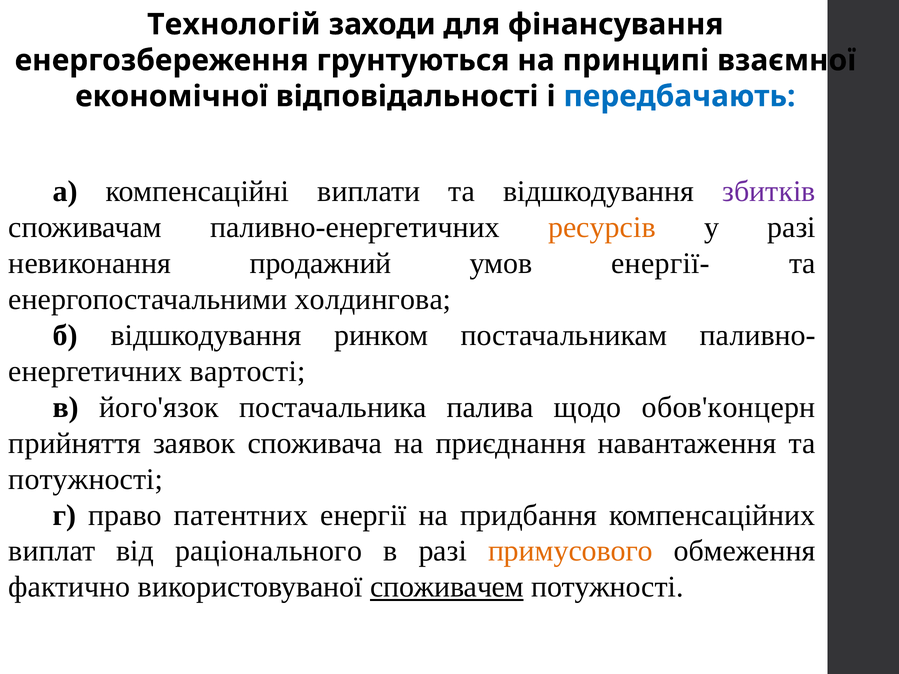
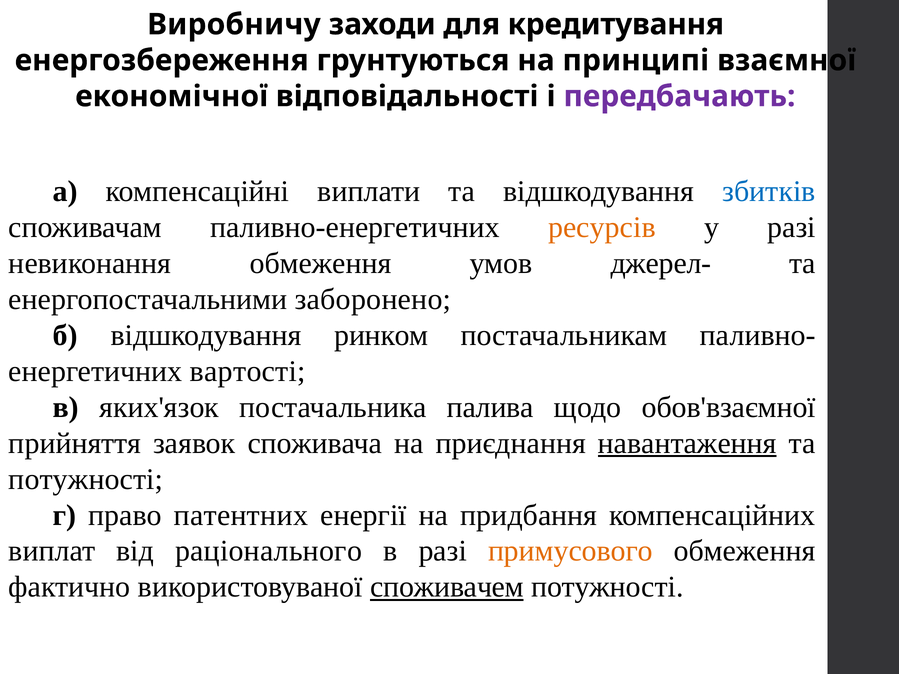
Технологій: Технологій -> Виробничу
фінансування: фінансування -> кредитування
передбачають colour: blue -> purple
збитків colour: purple -> blue
невиконання продажний: продажний -> обмеження
енергії-: енергії- -> джерел-
холдингова: холдингова -> заборонено
його'язок: його'язок -> яких'язок
обов'концерн: обов'концерн -> обов'взаємної
навантаження underline: none -> present
